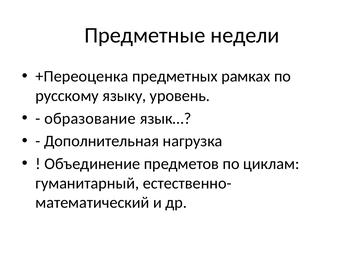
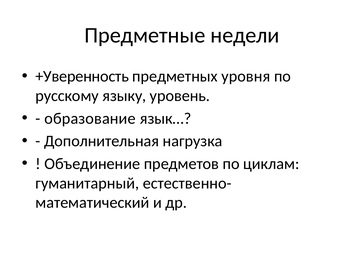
+Переоценка: +Переоценка -> +Уверенность
рамках: рамках -> уровня
